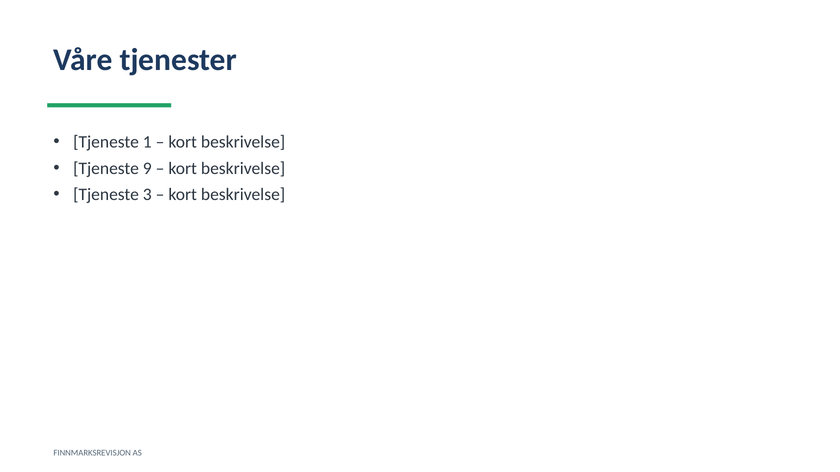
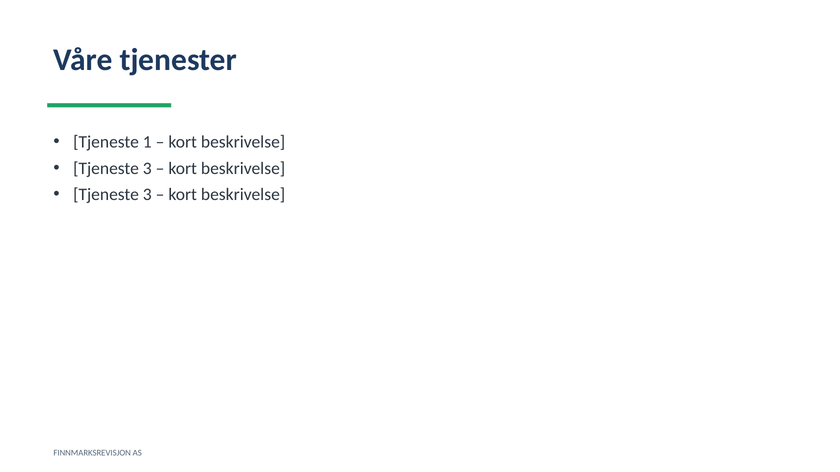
9 at (147, 169): 9 -> 3
